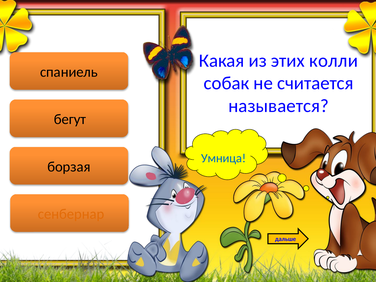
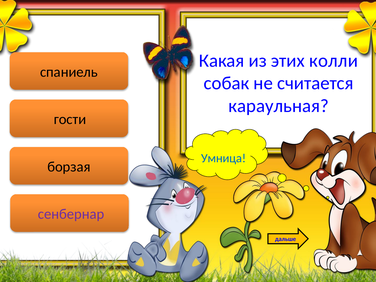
называется: называется -> караульная
бегут: бегут -> гости
сенбернар colour: orange -> purple
